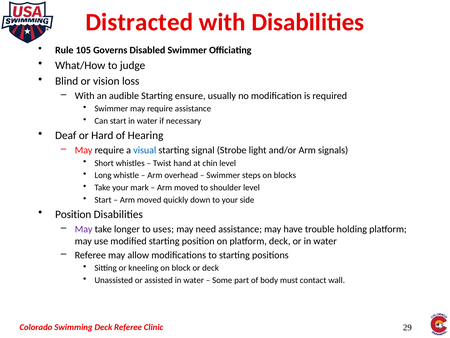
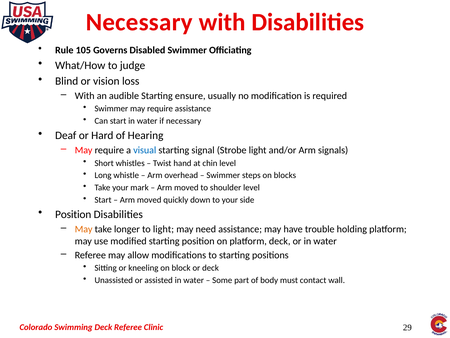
Distracted at (139, 22): Distracted -> Necessary
May at (84, 229) colour: purple -> orange
to uses: uses -> light
